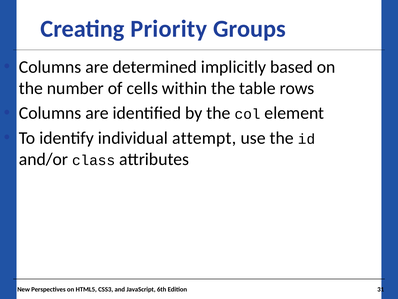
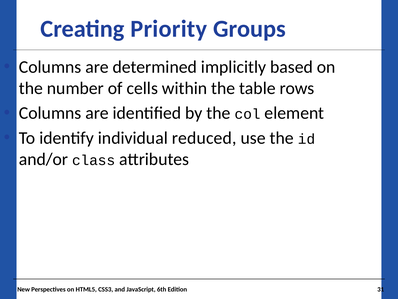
attempt: attempt -> reduced
